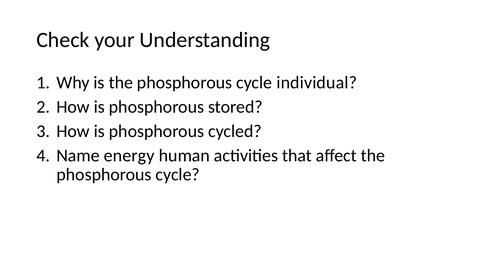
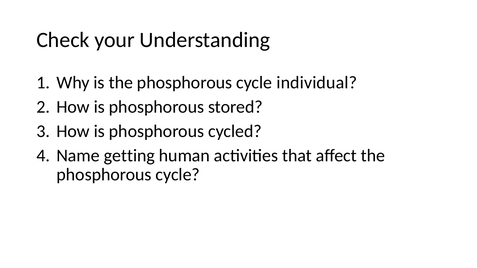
energy: energy -> getting
